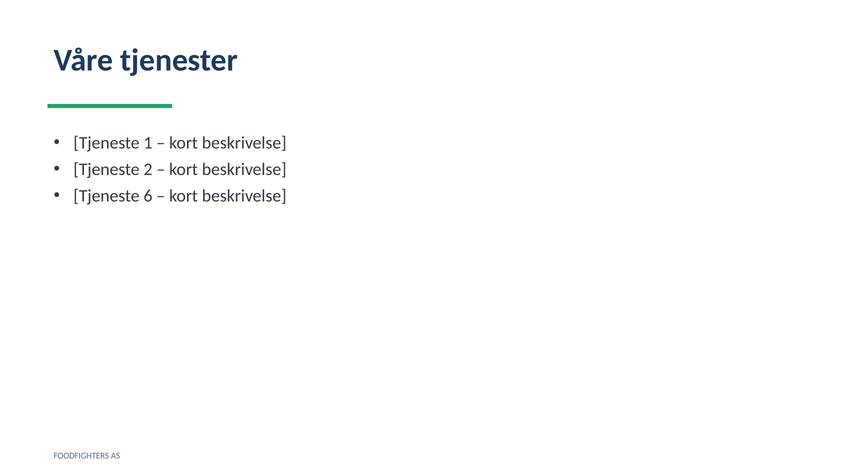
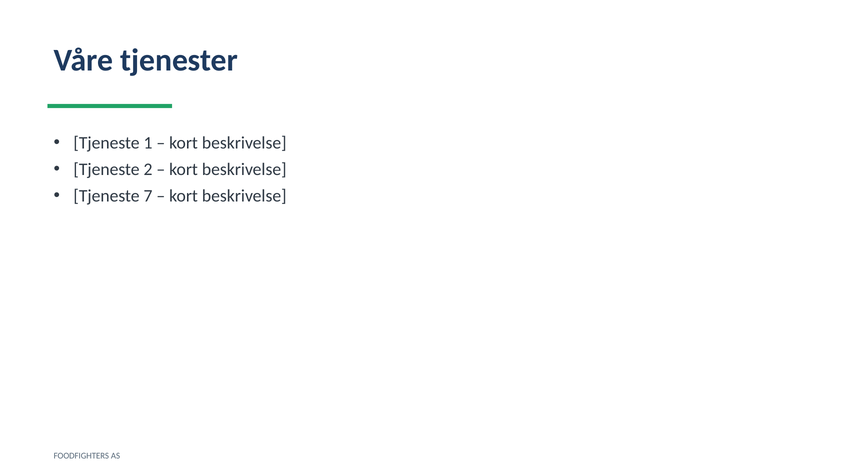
6: 6 -> 7
